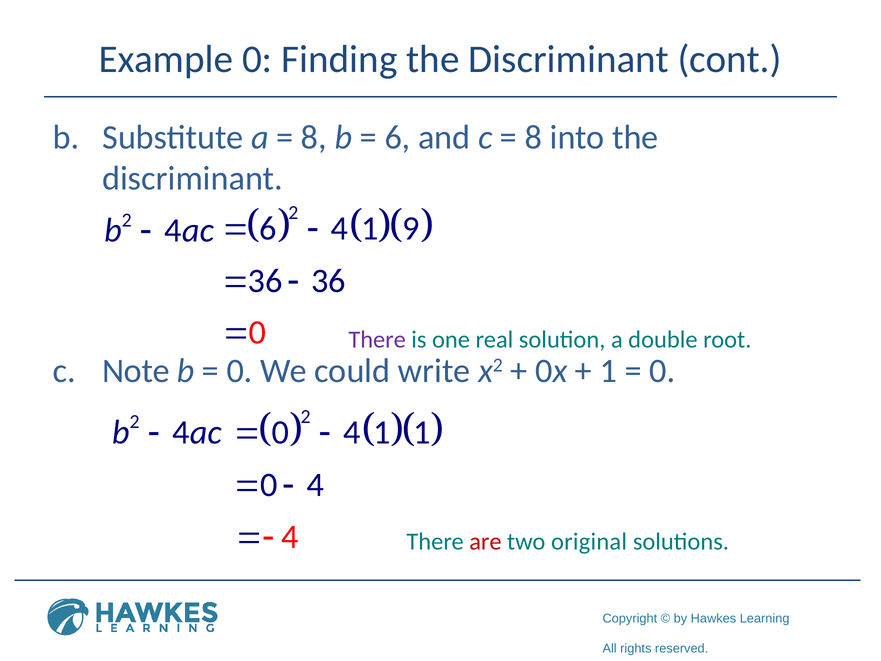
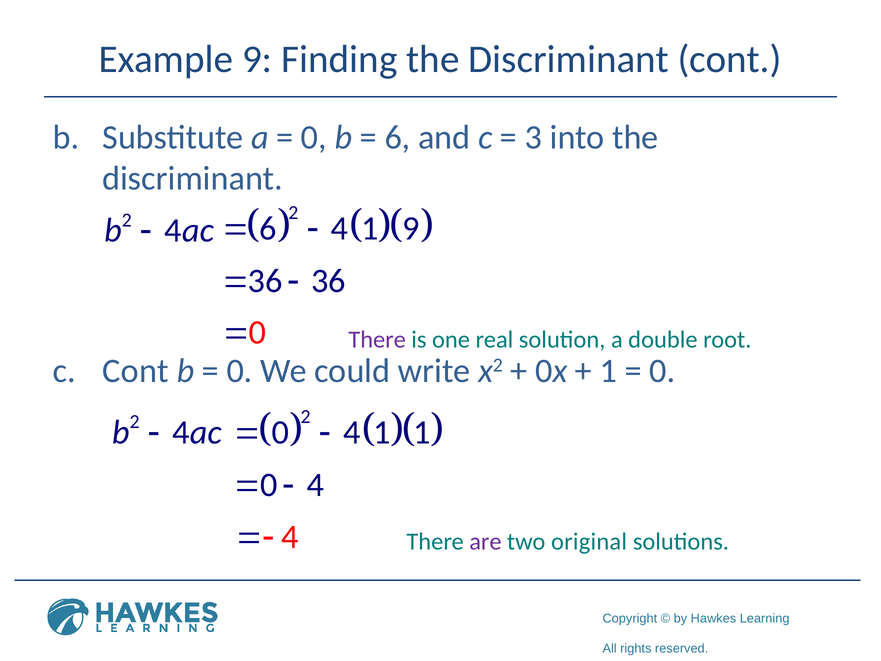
Example 0: 0 -> 9
8 at (314, 137): 8 -> 0
8 at (533, 137): 8 -> 3
c Note: Note -> Cont
are colour: red -> purple
